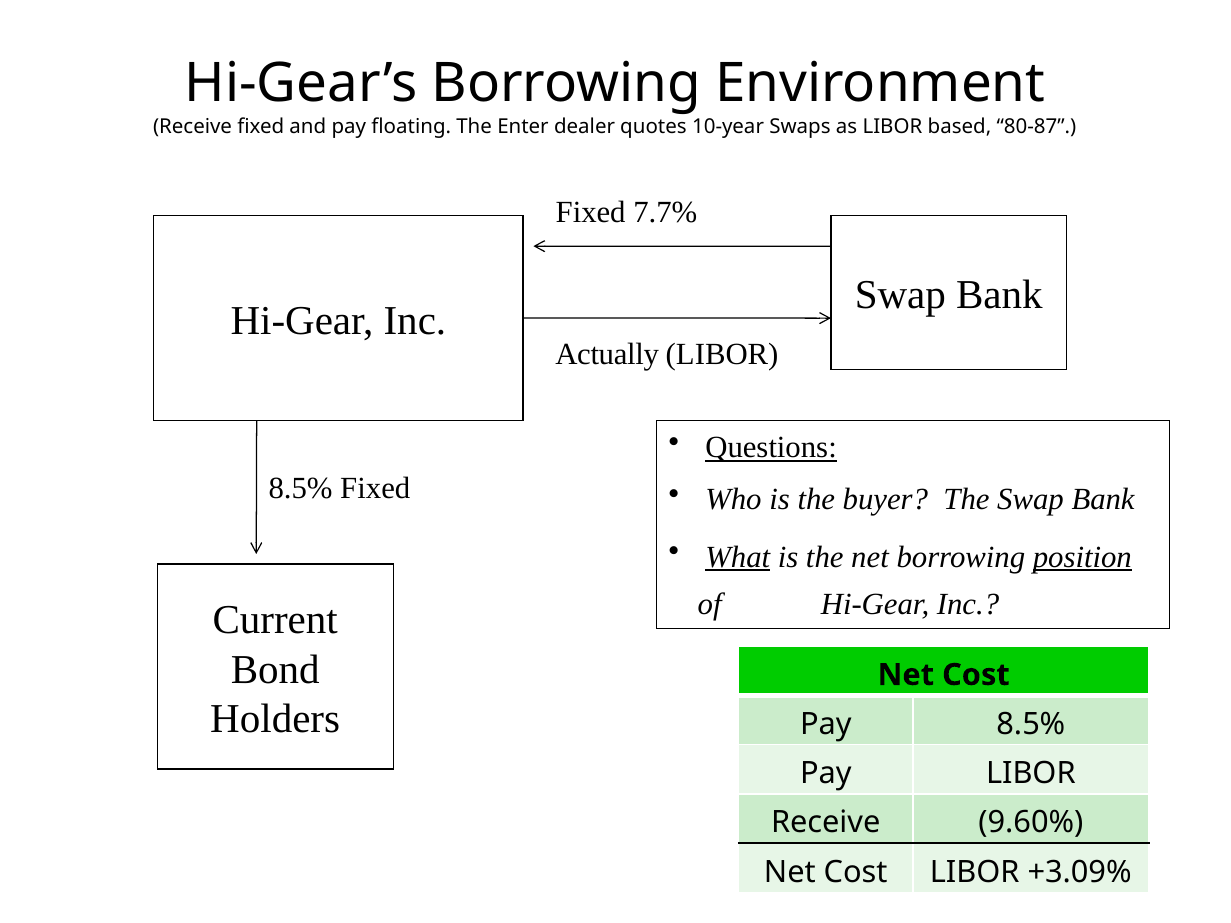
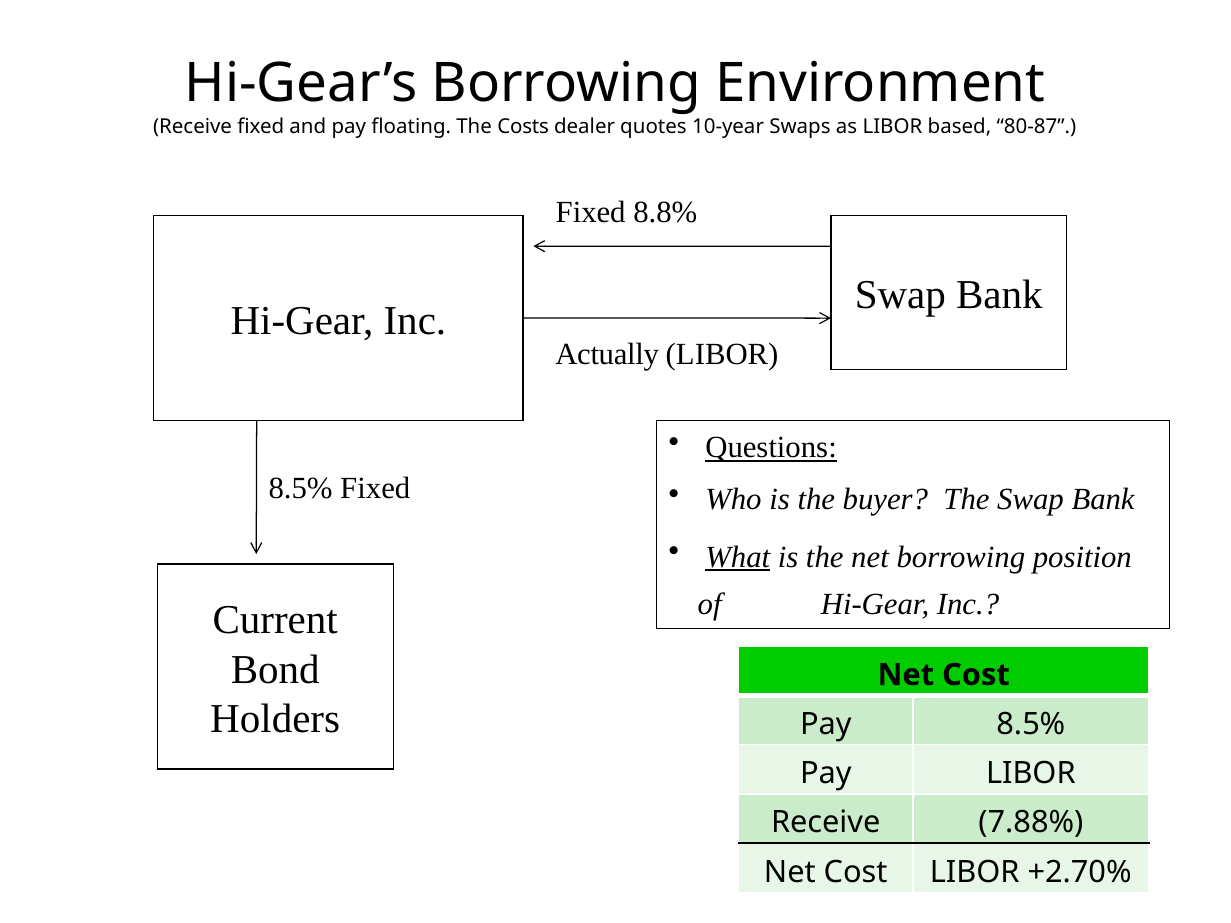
Enter: Enter -> Costs
7.7%: 7.7% -> 8.8%
position underline: present -> none
9.60%: 9.60% -> 7.88%
+3.09%: +3.09% -> +2.70%
